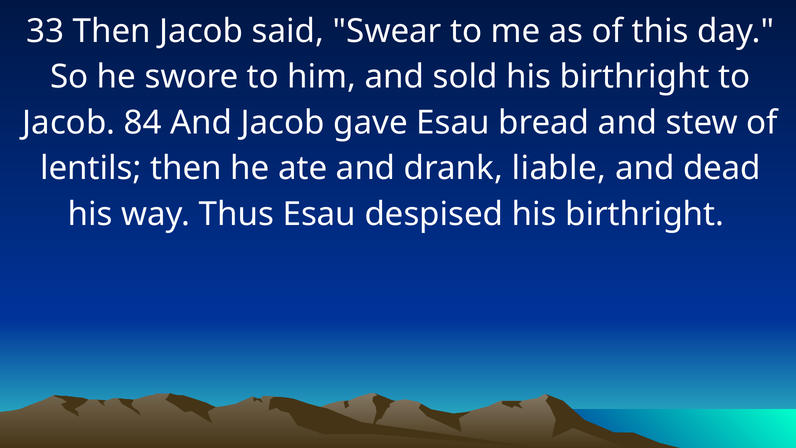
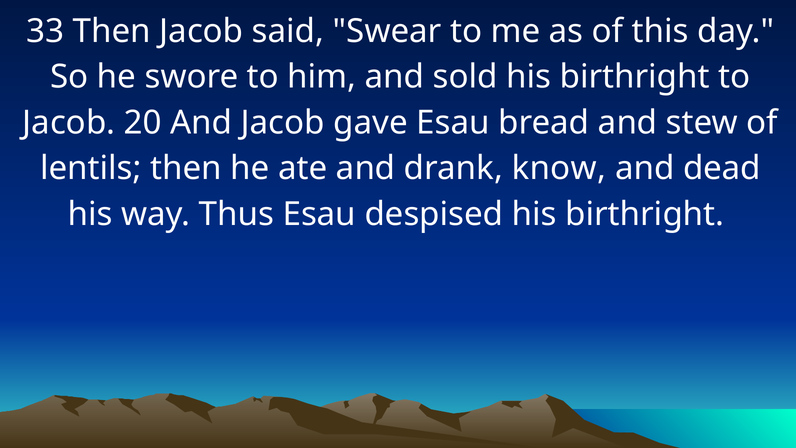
84: 84 -> 20
liable: liable -> know
